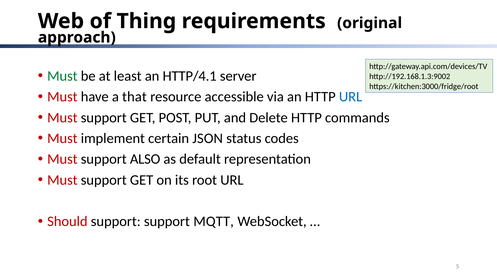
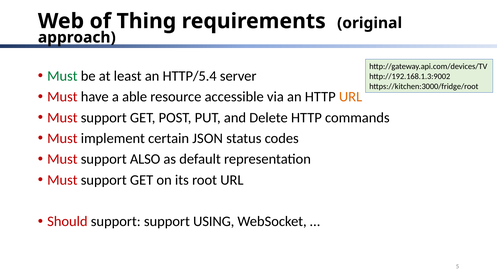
HTTP/4.1: HTTP/4.1 -> HTTP/5.4
that: that -> able
URL at (351, 97) colour: blue -> orange
MQTT: MQTT -> USING
